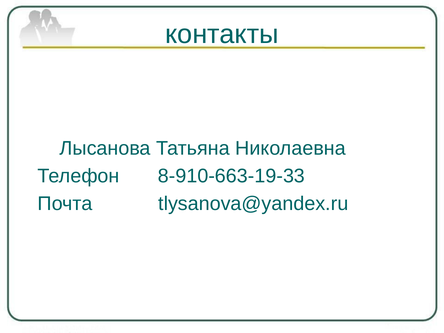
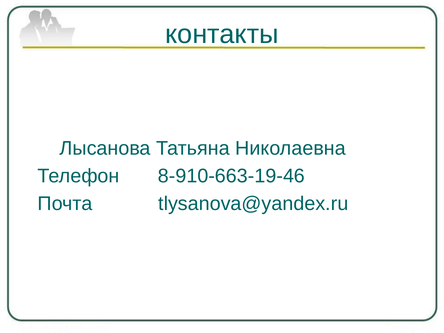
8-910-663-19-33: 8-910-663-19-33 -> 8-910-663-19-46
